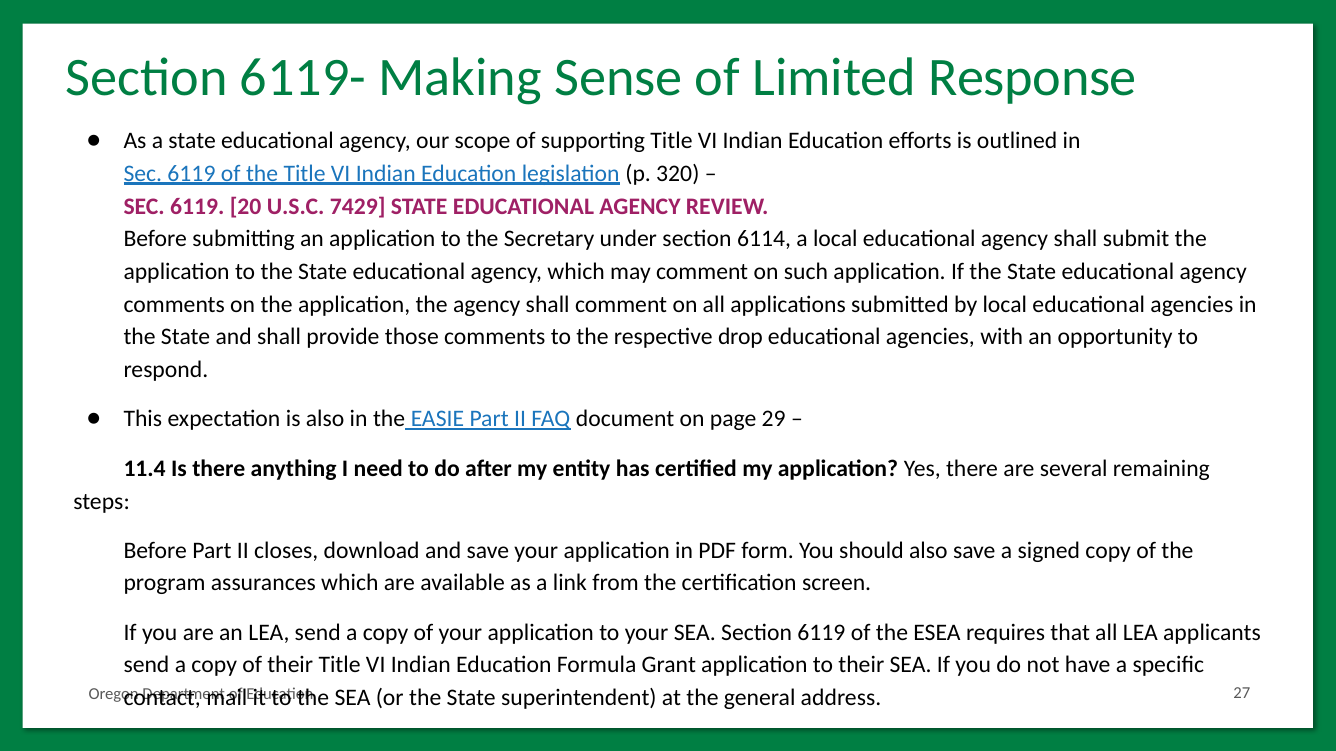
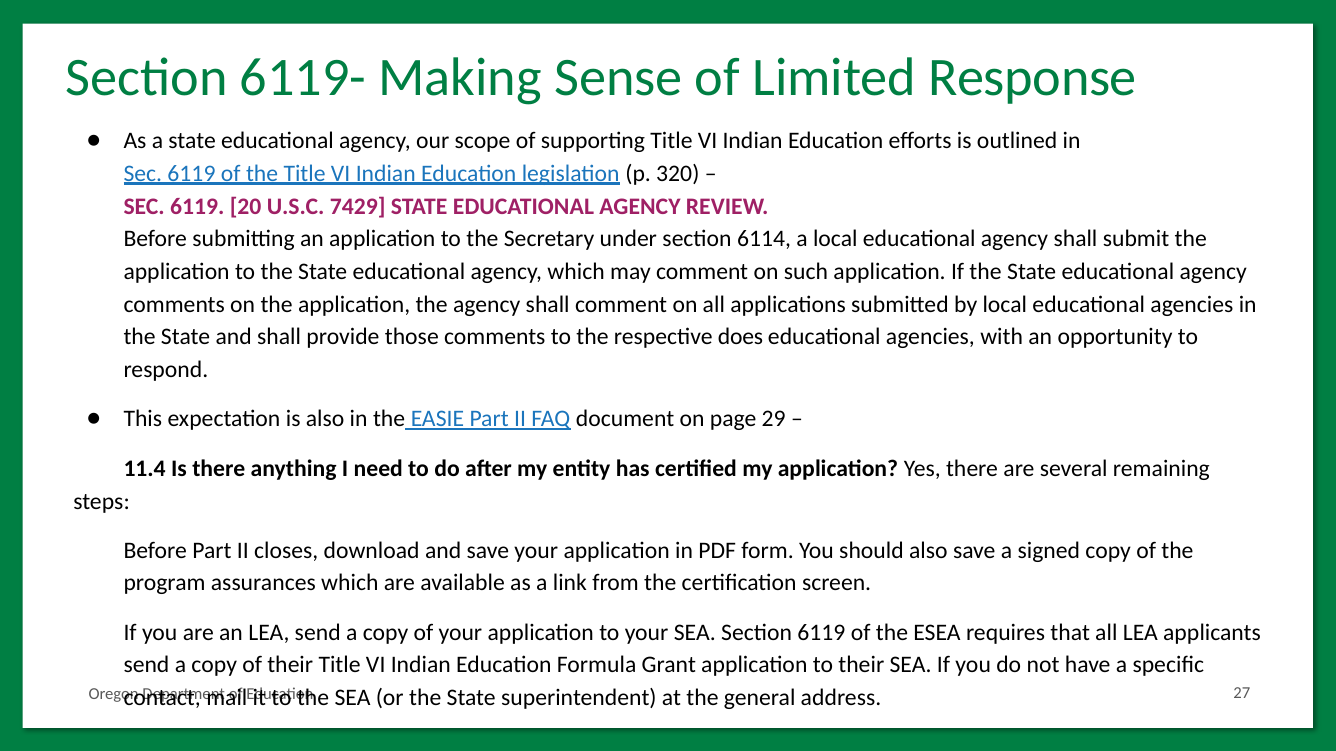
drop: drop -> does
